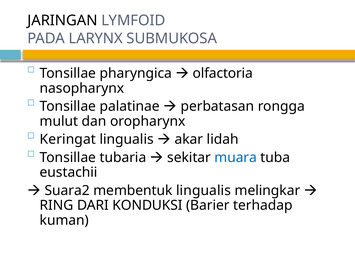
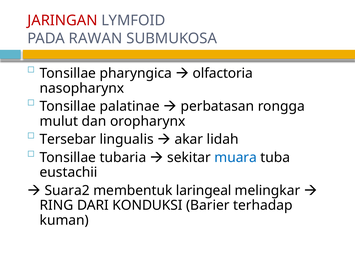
JARINGAN colour: black -> red
LARYNX: LARYNX -> RAWAN
Keringat: Keringat -> Tersebar
membentuk lingualis: lingualis -> laringeal
